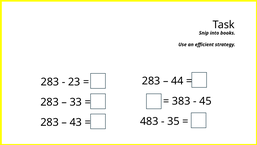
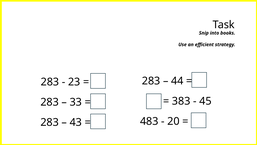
35: 35 -> 20
